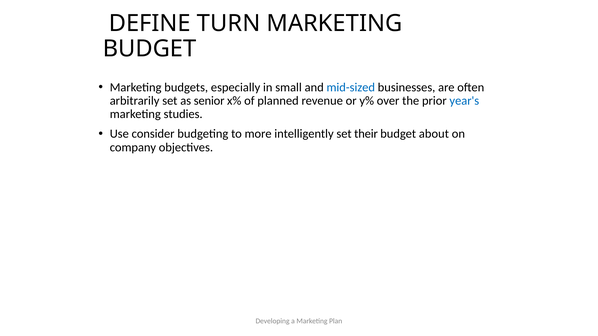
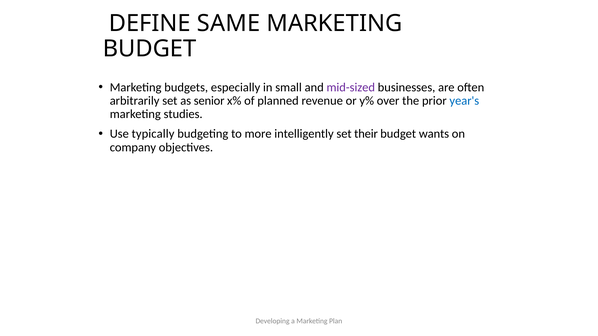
TURN: TURN -> SAME
mid-sized colour: blue -> purple
consider: consider -> typically
about: about -> wants
